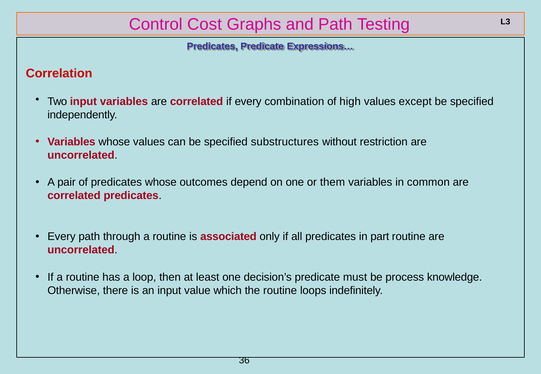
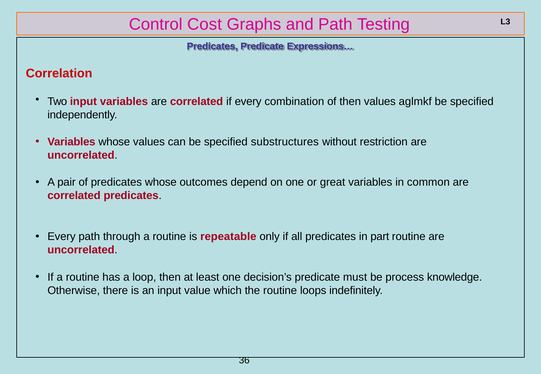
of high: high -> then
except: except -> aglmkf
them: them -> great
associated: associated -> repeatable
